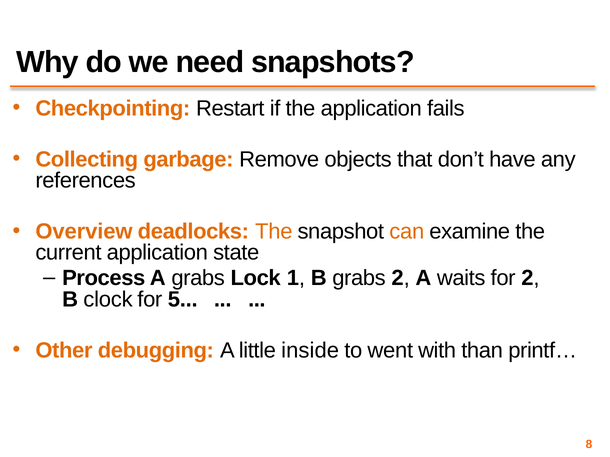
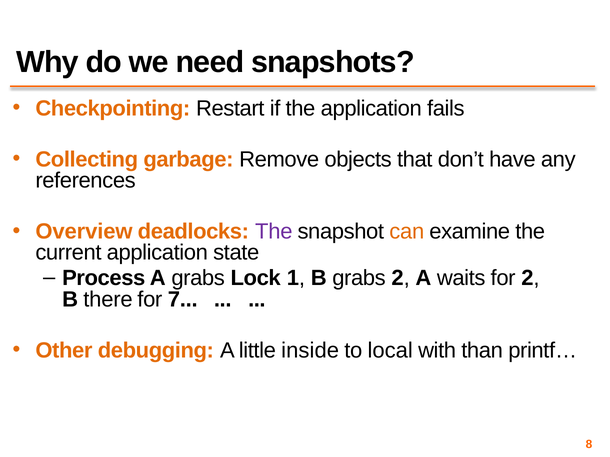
The at (274, 232) colour: orange -> purple
clock: clock -> there
5: 5 -> 7
went: went -> local
